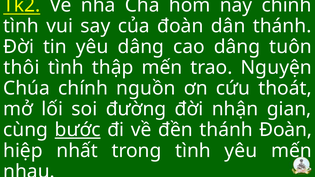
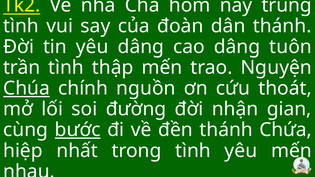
nay chính: chính -> trùng
thôi: thôi -> trần
Chúa underline: none -> present
thánh Đoàn: Đoàn -> Chứa
